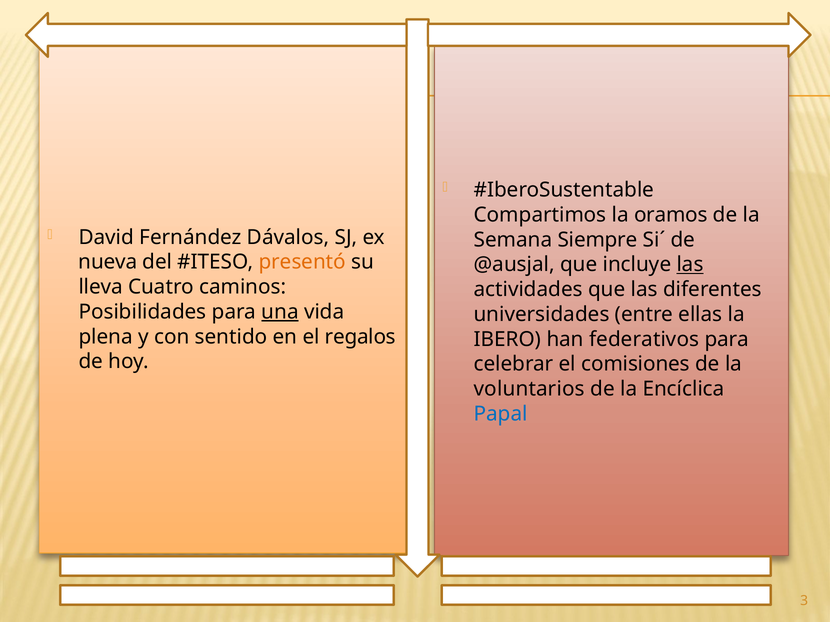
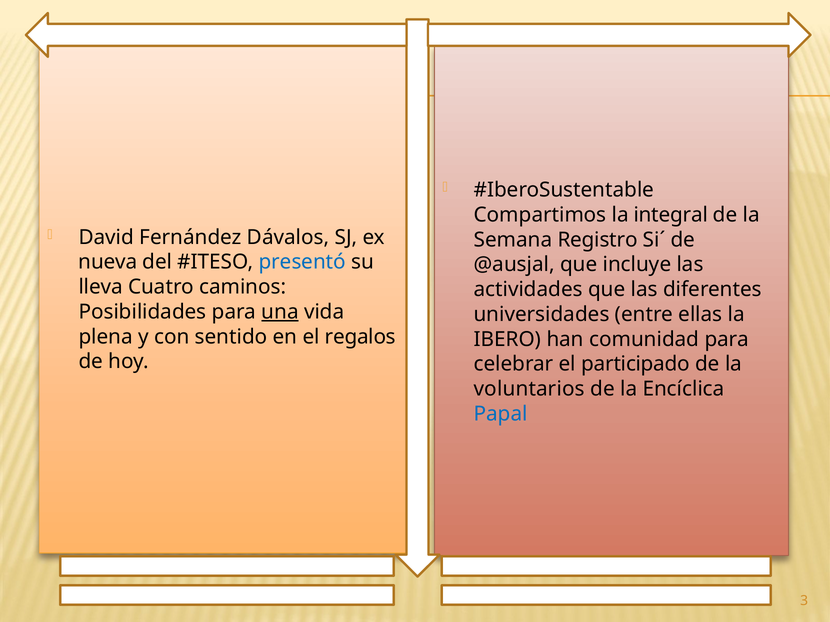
oramos: oramos -> integral
Siempre: Siempre -> Registro
presentó colour: orange -> blue
las at (690, 265) underline: present -> none
federativos: federativos -> comunidad
comisiones: comisiones -> participado
